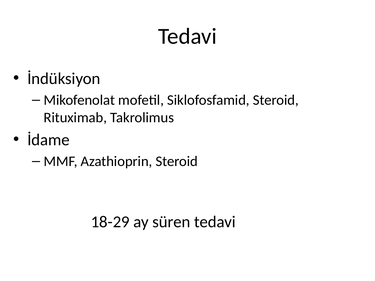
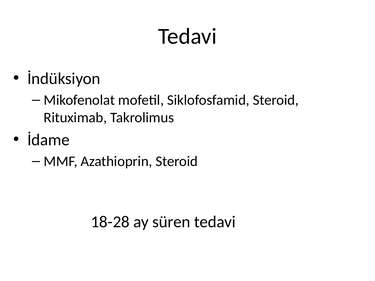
18-29: 18-29 -> 18-28
